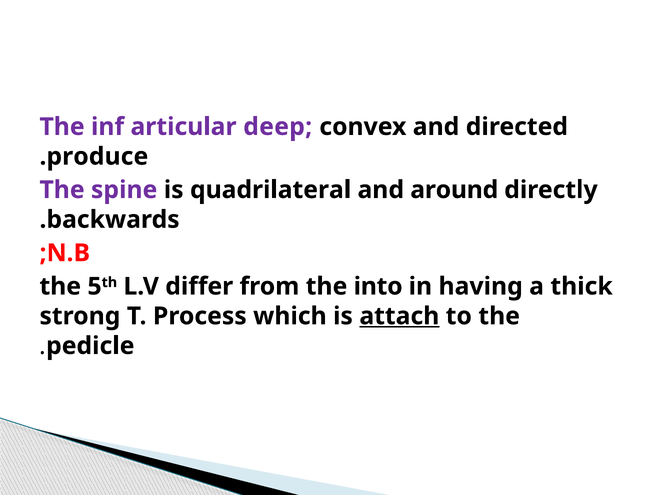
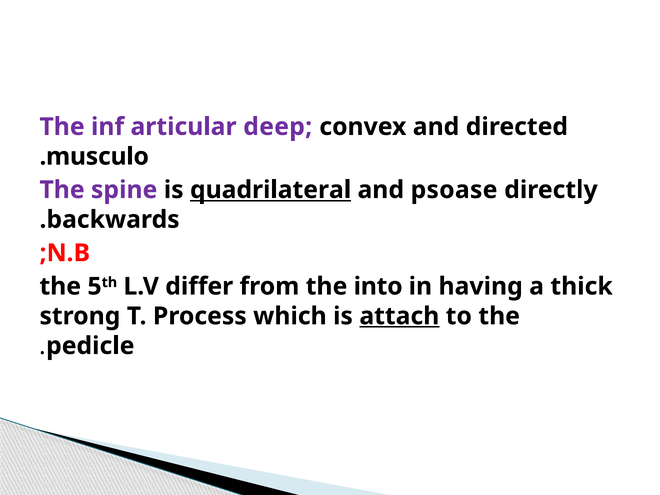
produce: produce -> musculo
quadrilateral underline: none -> present
around: around -> psoase
